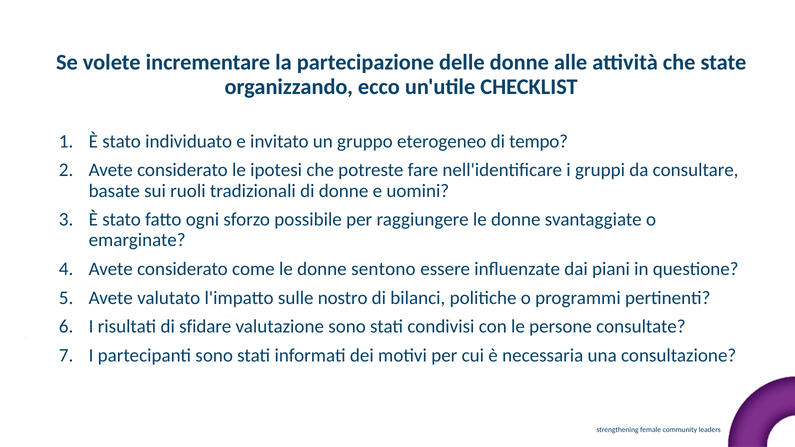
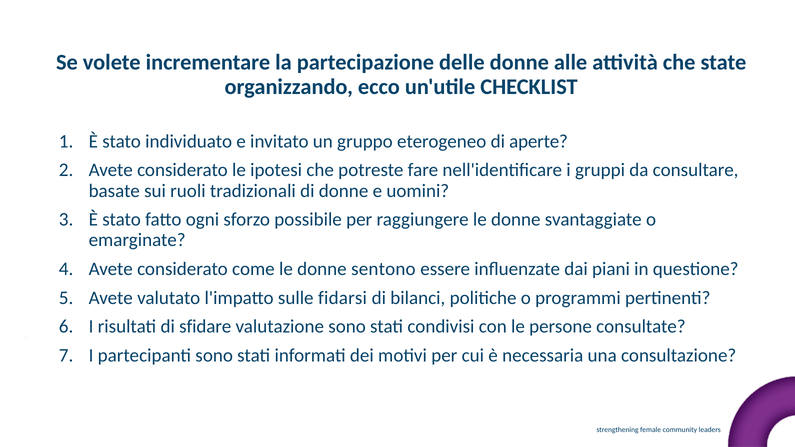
tempo: tempo -> aperte
nostro: nostro -> fidarsi
